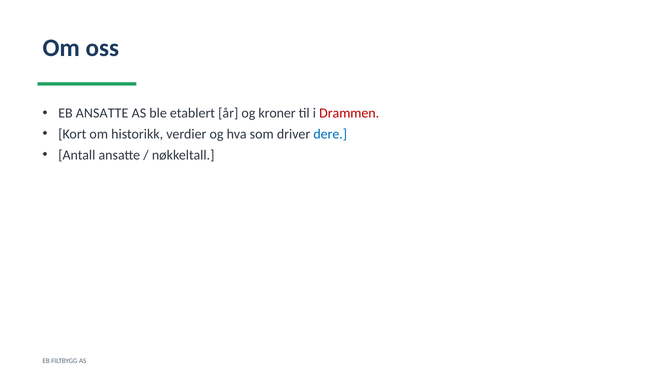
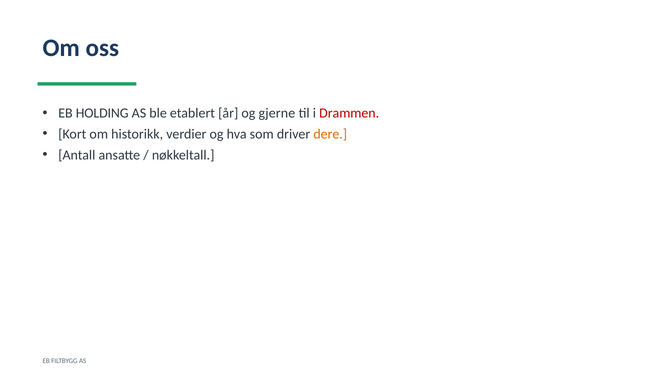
EB ANSATTE: ANSATTE -> HOLDING
kroner: kroner -> gjerne
dere colour: blue -> orange
